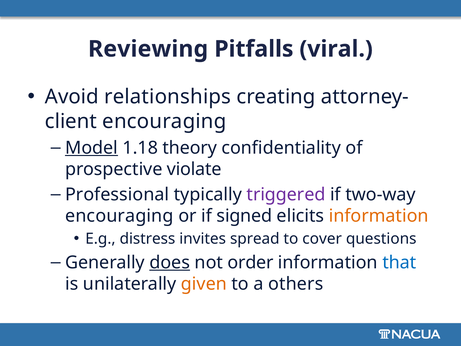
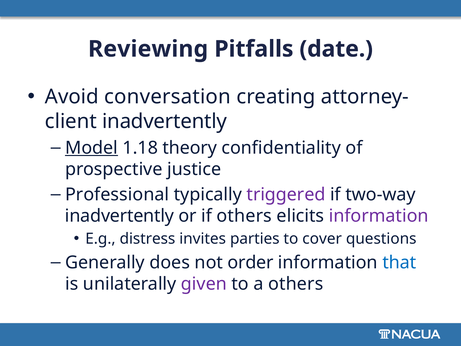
viral: viral -> date
relationships: relationships -> conversation
encouraging at (164, 121): encouraging -> inadvertently
violate: violate -> justice
encouraging at (119, 216): encouraging -> inadvertently
if signed: signed -> others
information at (379, 216) colour: orange -> purple
spread: spread -> parties
does underline: present -> none
given colour: orange -> purple
